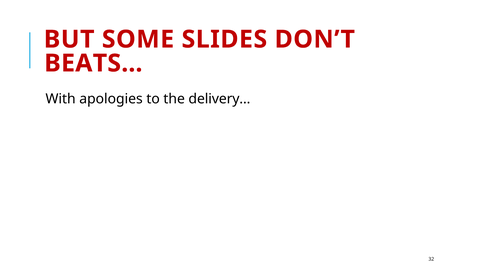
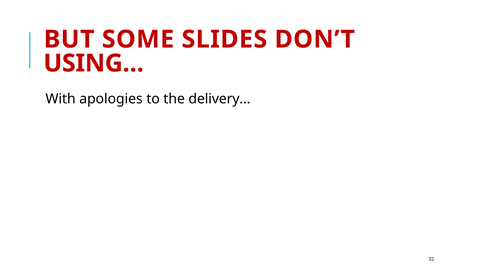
BEATS…: BEATS… -> USING…
